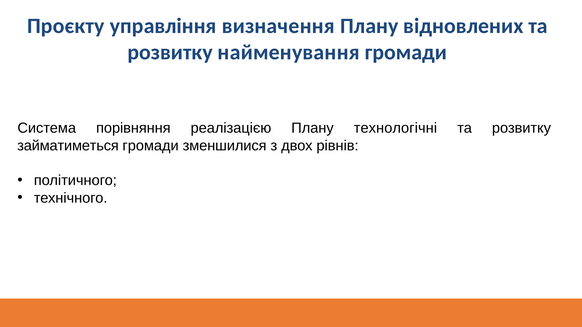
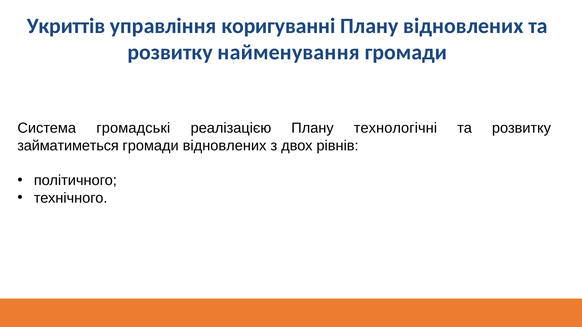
Проєкту: Проєкту -> Укриттів
визначення: визначення -> коригуванні
порівняння: порівняння -> громадські
громади зменшилися: зменшилися -> відновлених
